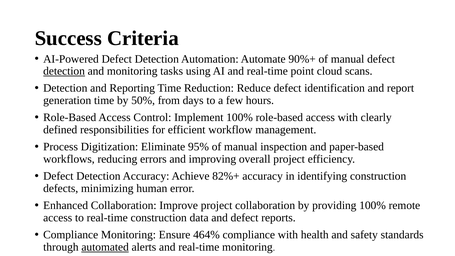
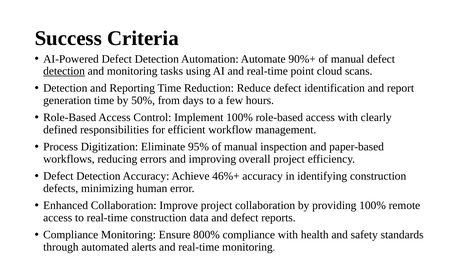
82%+: 82%+ -> 46%+
464%: 464% -> 800%
automated underline: present -> none
